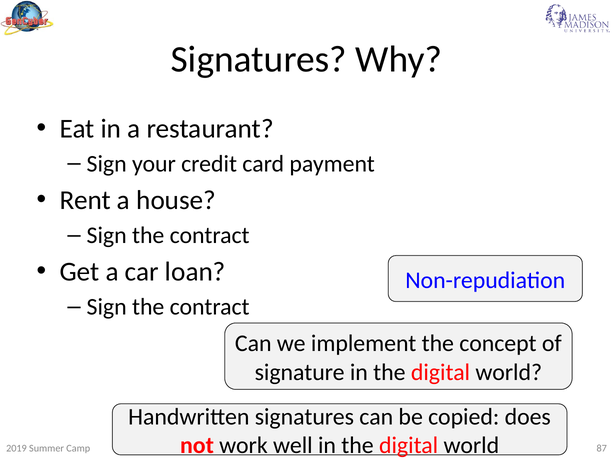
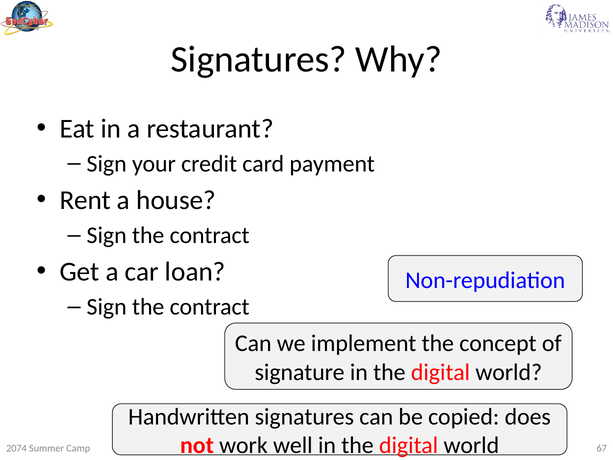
2019: 2019 -> 2074
87: 87 -> 67
